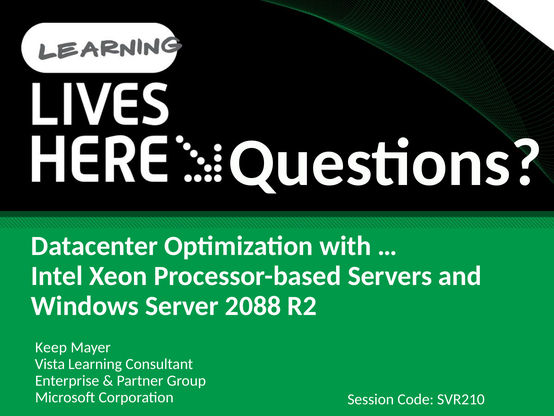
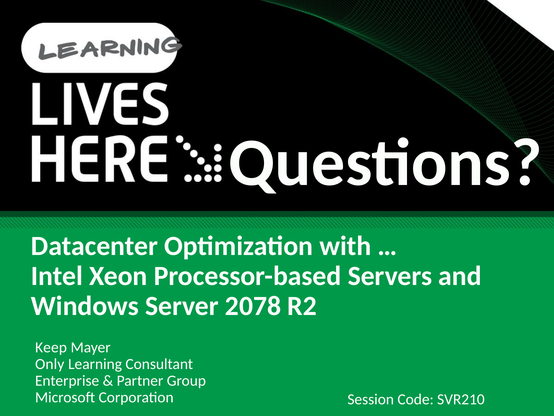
2088: 2088 -> 2078
Vista: Vista -> Only
